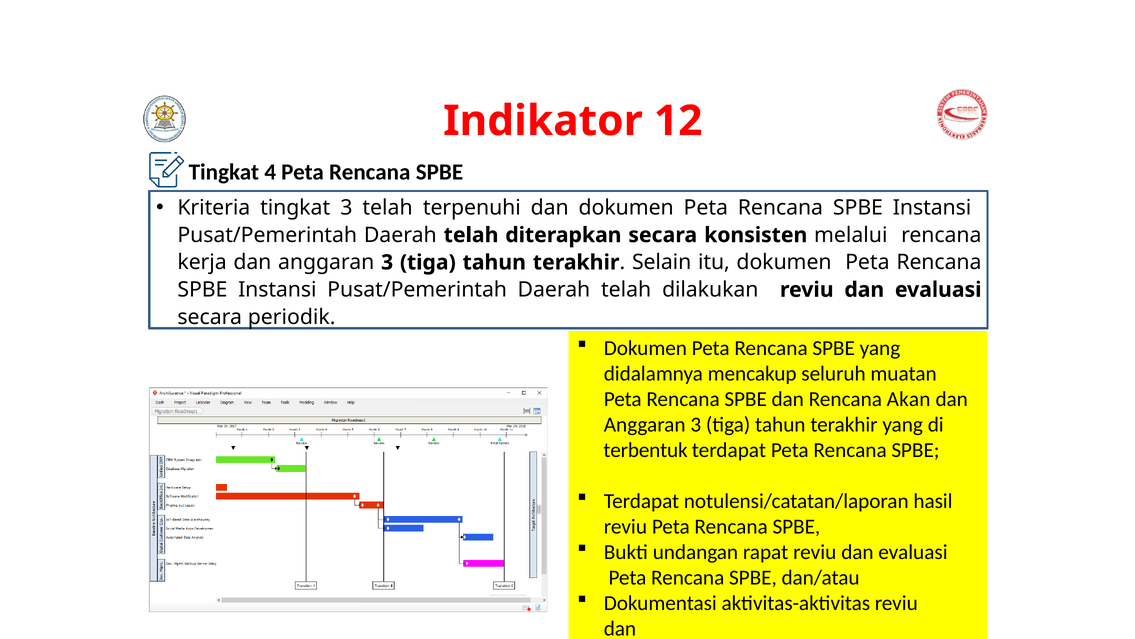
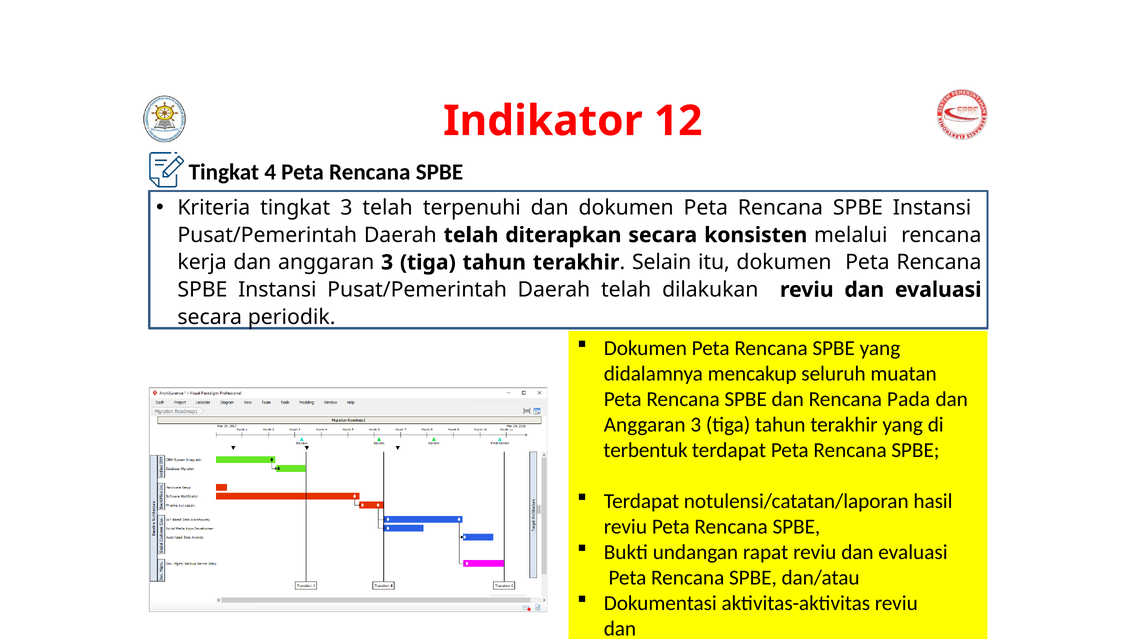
Akan: Akan -> Pada
